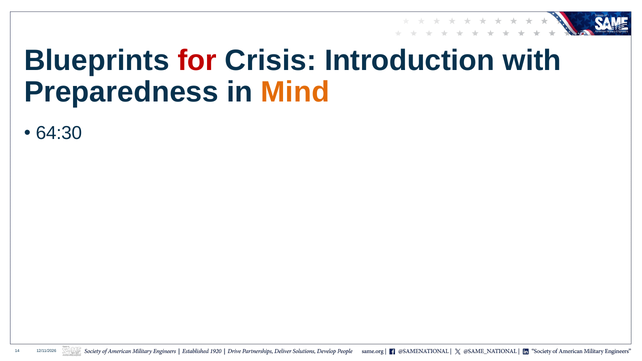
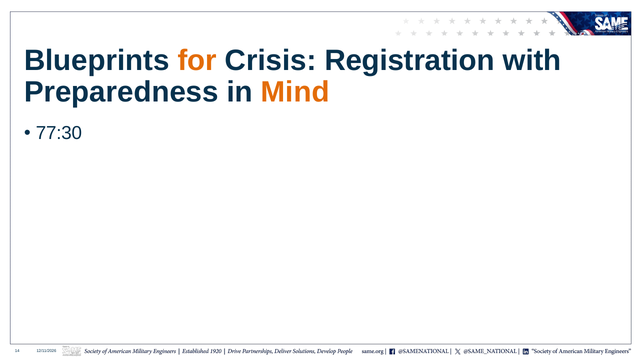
for colour: red -> orange
Introduction: Introduction -> Registration
64:30: 64:30 -> 77:30
